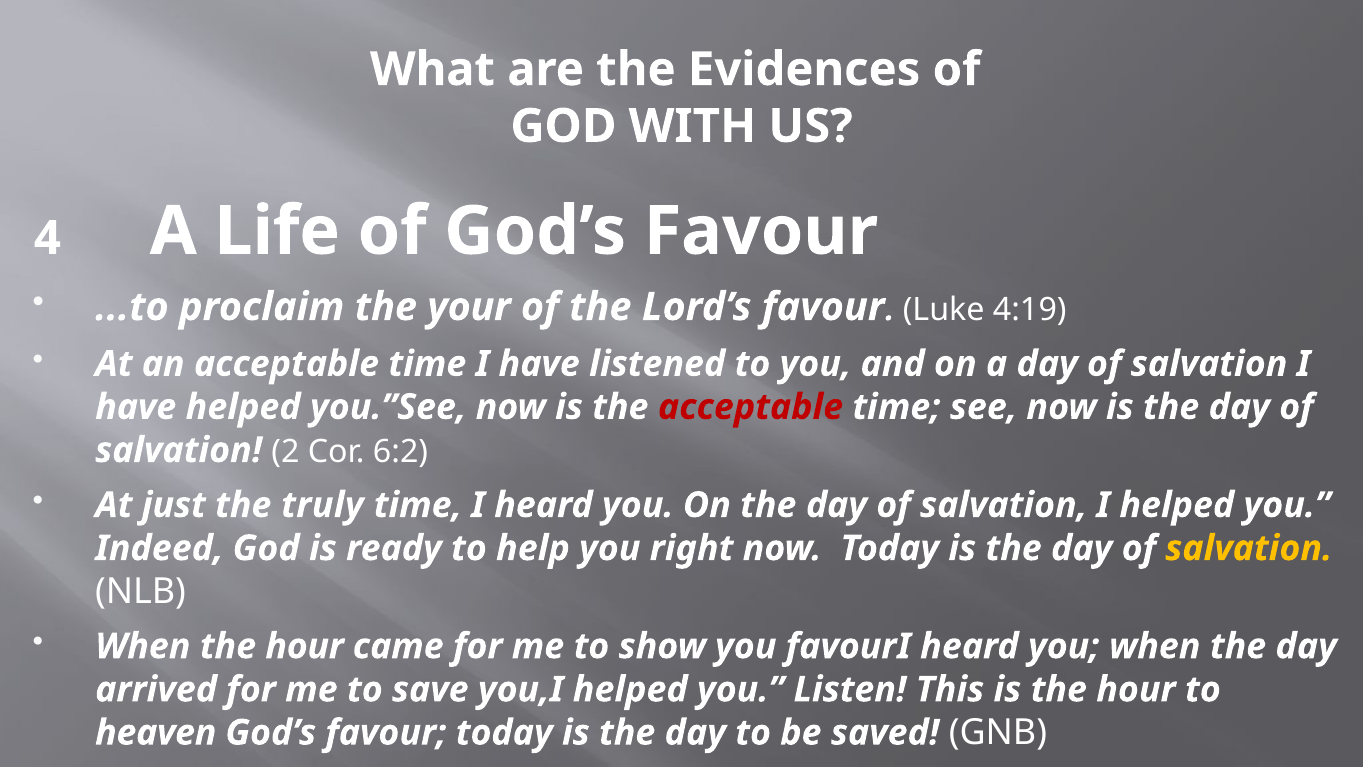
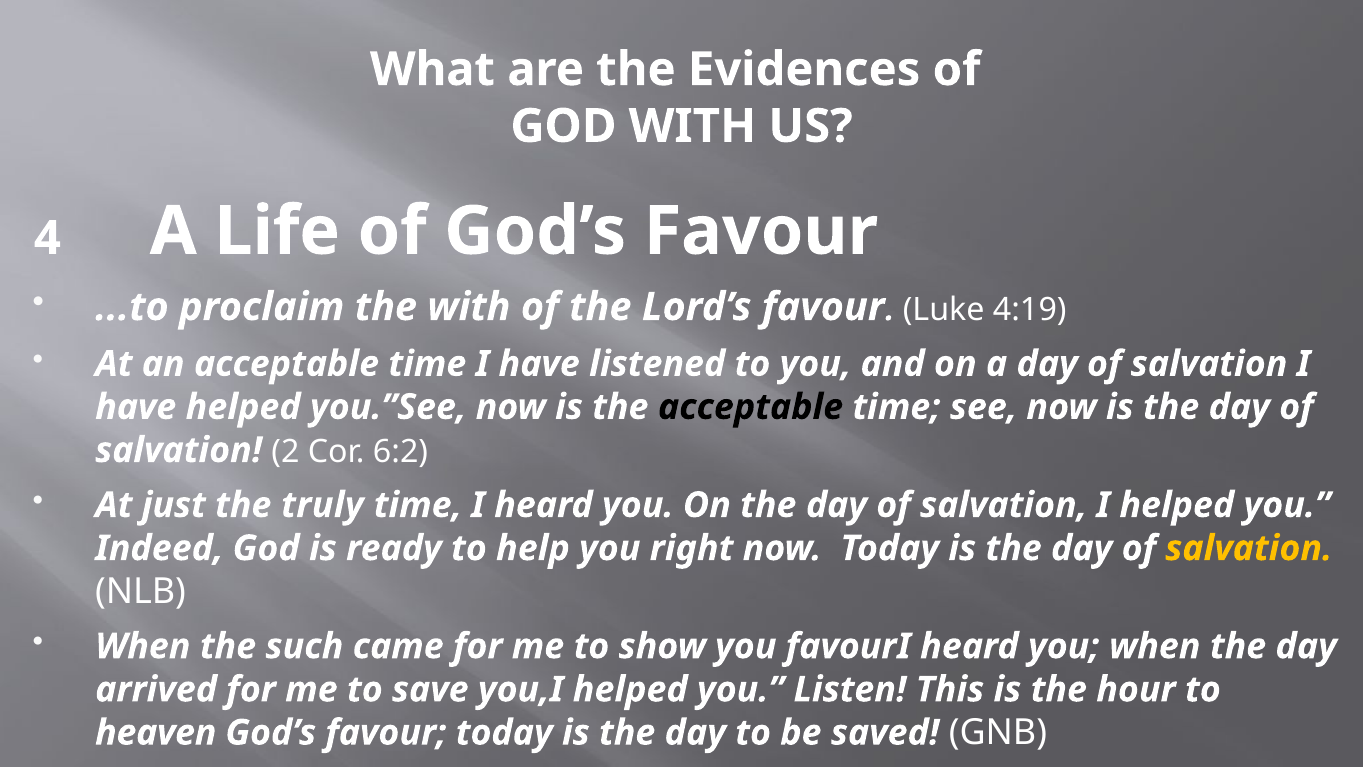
the your: your -> with
acceptable at (751, 407) colour: red -> black
When the hour: hour -> such
